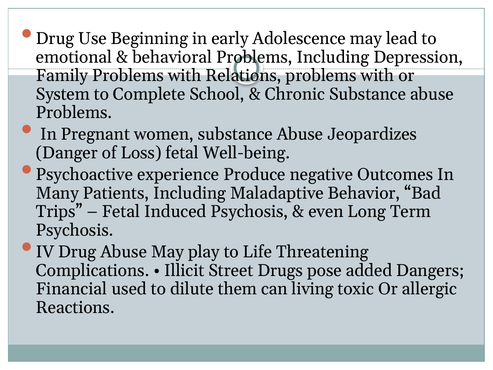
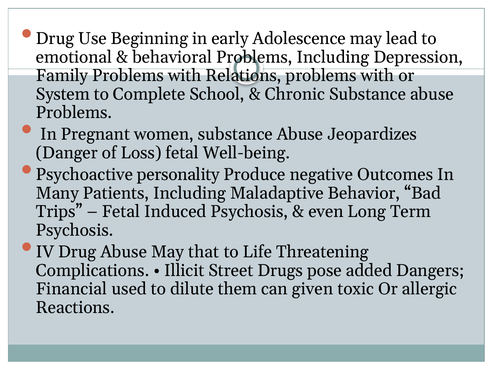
experience: experience -> personality
play: play -> that
living: living -> given
